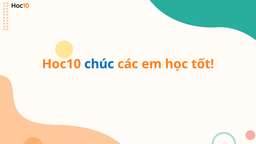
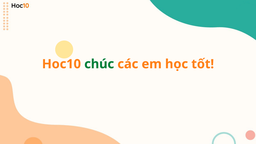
chúc colour: blue -> green
